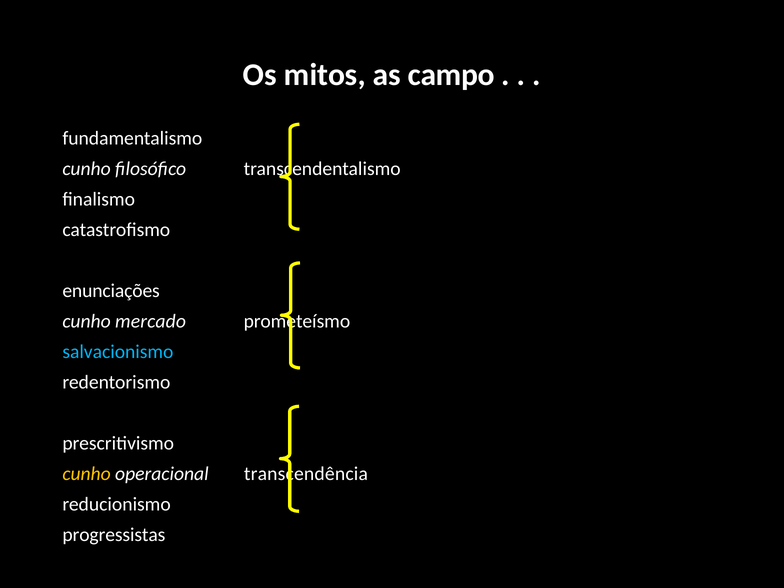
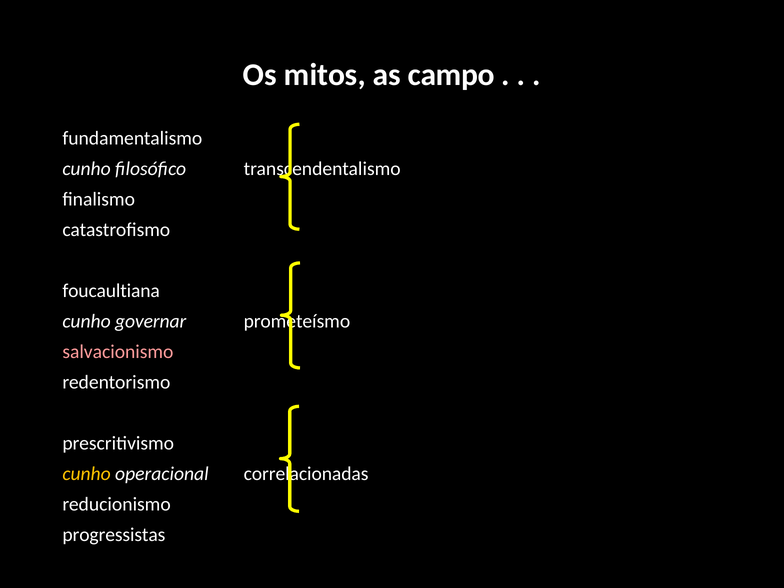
enunciações: enunciações -> foucaultiana
mercado: mercado -> governar
salvacionismo colour: light blue -> pink
transcendência: transcendência -> correlacionadas
